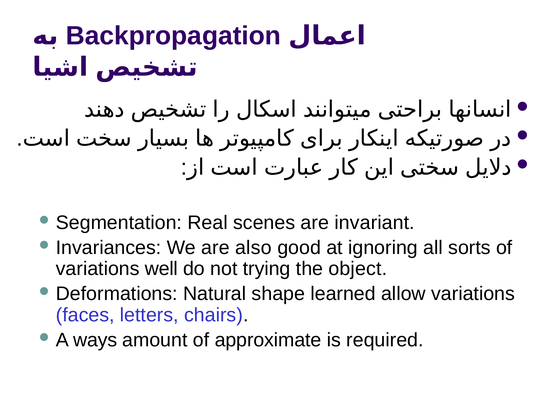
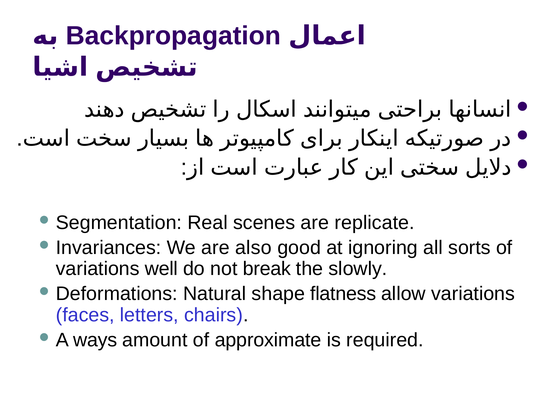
invariant: invariant -> replicate
trying: trying -> break
object: object -> slowly
learned: learned -> flatness
